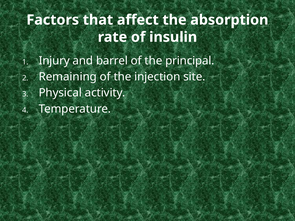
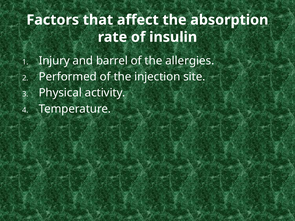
principal: principal -> allergies
Remaining: Remaining -> Performed
